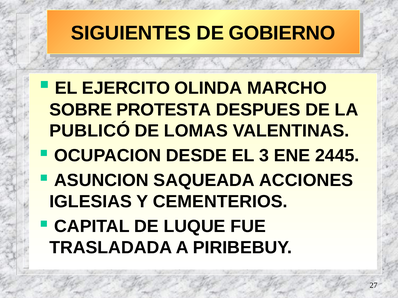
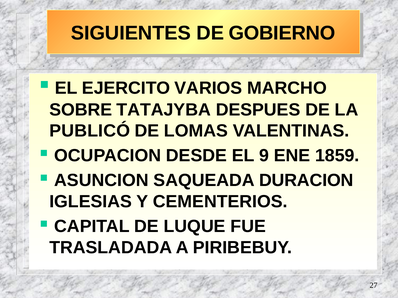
OLINDA: OLINDA -> VARIOS
PROTESTA: PROTESTA -> TATAJYBA
3: 3 -> 9
2445: 2445 -> 1859
ACCIONES: ACCIONES -> DURACION
